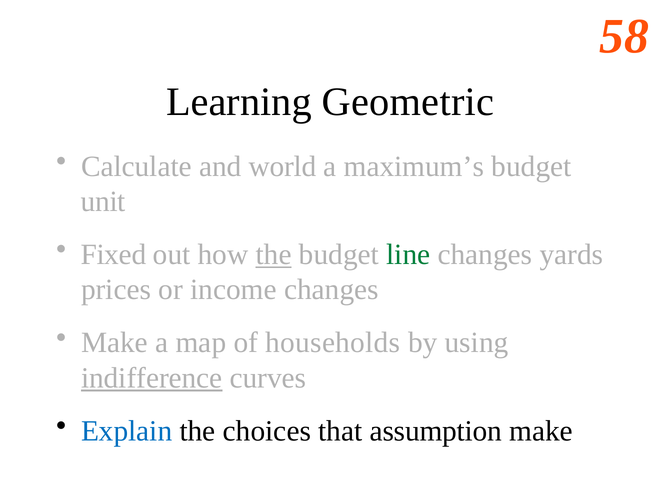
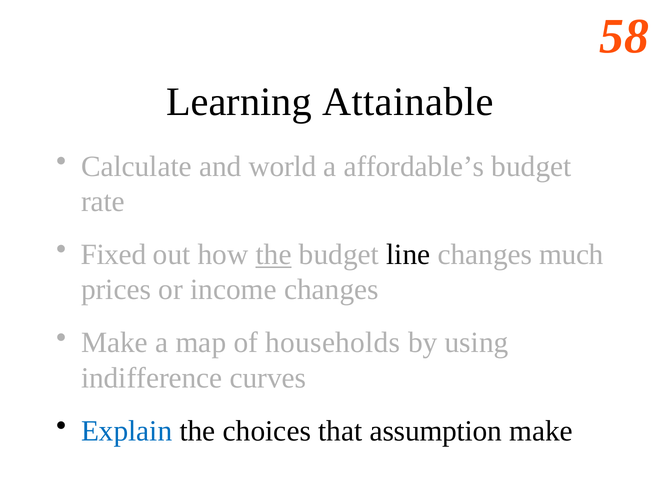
Geometric: Geometric -> Attainable
maximum’s: maximum’s -> affordable’s
unit: unit -> rate
line colour: green -> black
yards: yards -> much
indifference underline: present -> none
